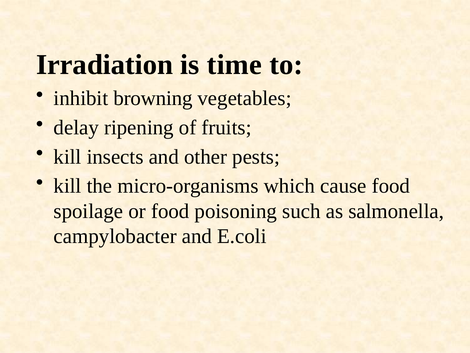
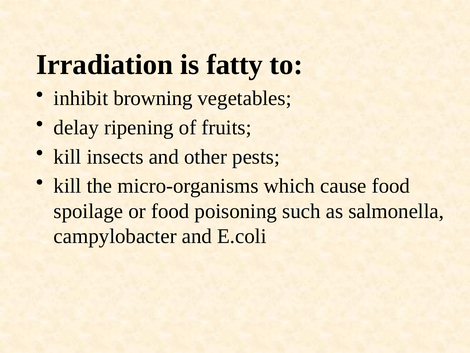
time: time -> fatty
